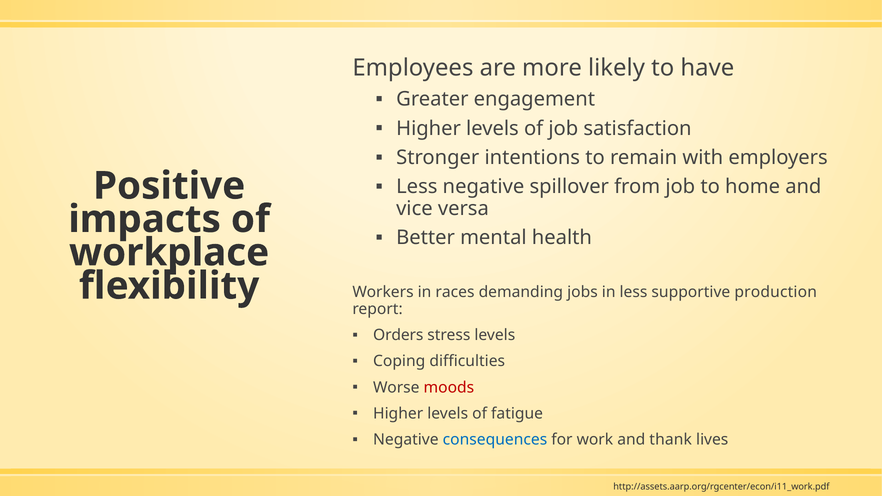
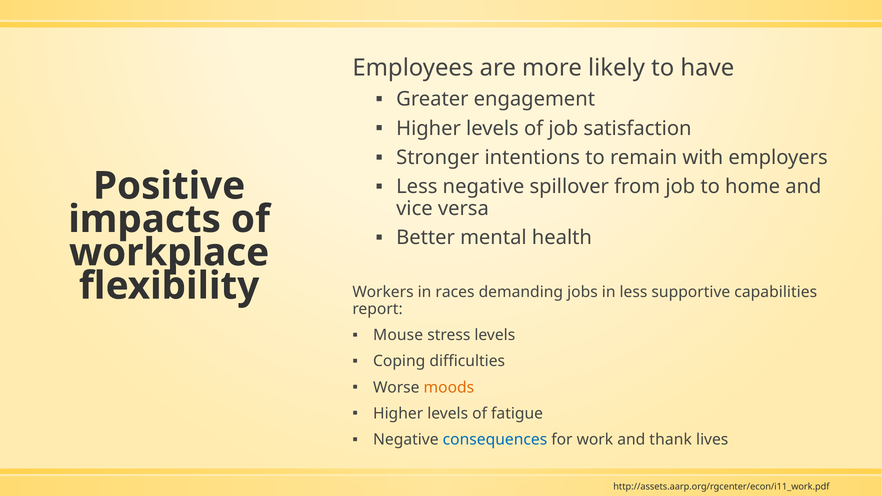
production: production -> capabilities
Orders: Orders -> Mouse
moods colour: red -> orange
